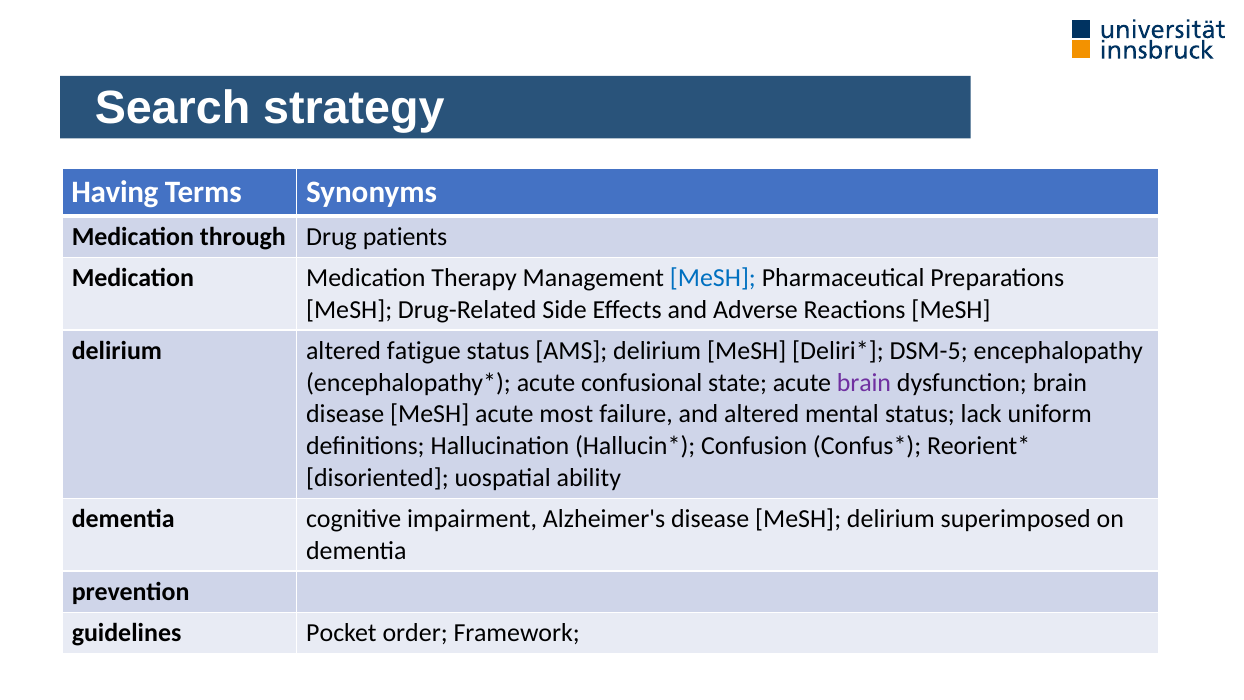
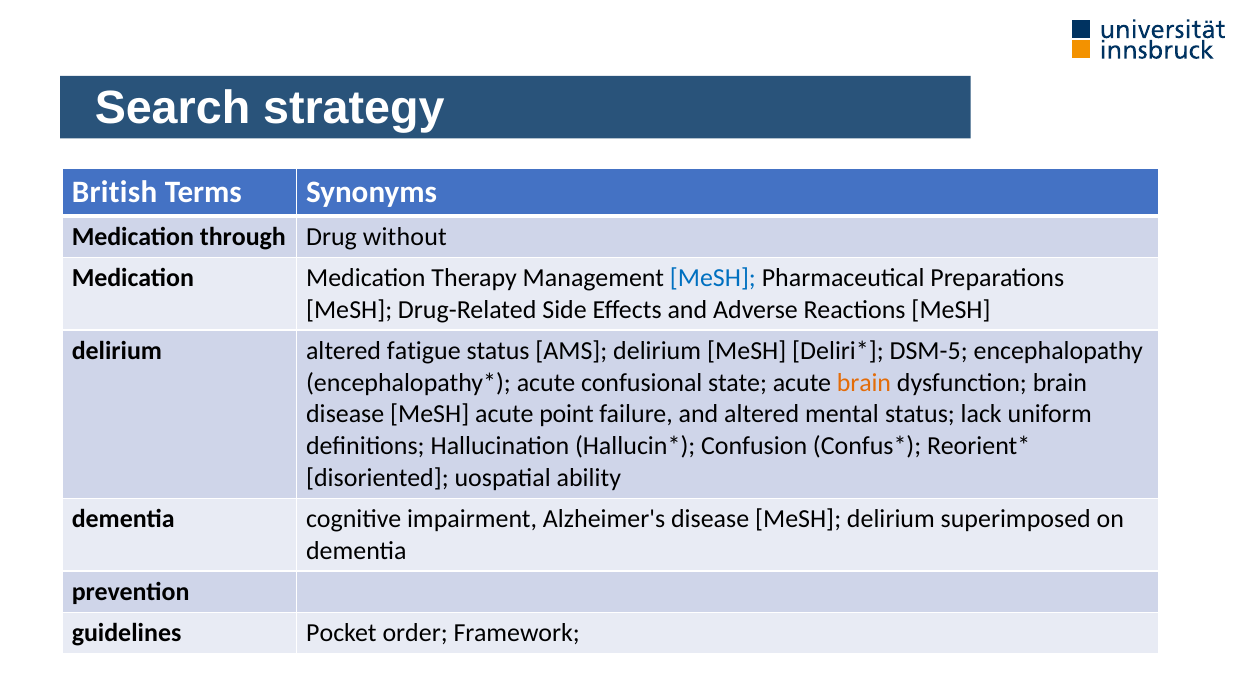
Having: Having -> British
patients: patients -> without
brain at (864, 382) colour: purple -> orange
most: most -> point
